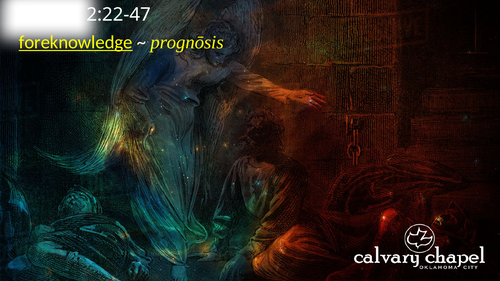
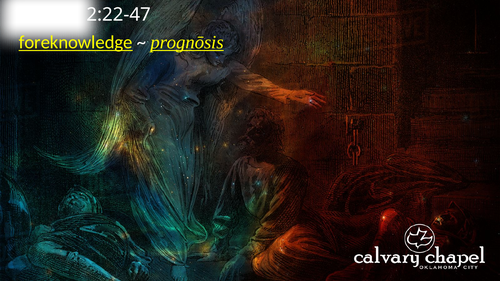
prognōsis underline: none -> present
